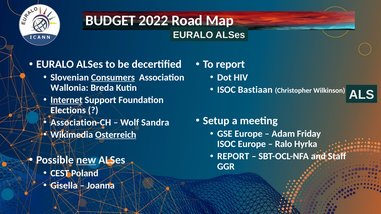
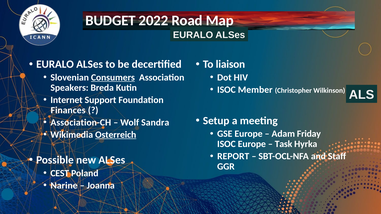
To report: report -> liaison
Wallonia: Wallonia -> Speakers
Bastiaan: Bastiaan -> Member
Internet underline: present -> none
Elections: Elections -> Finances
Ralo: Ralo -> Task
new underline: present -> none
Gisella: Gisella -> Narine
